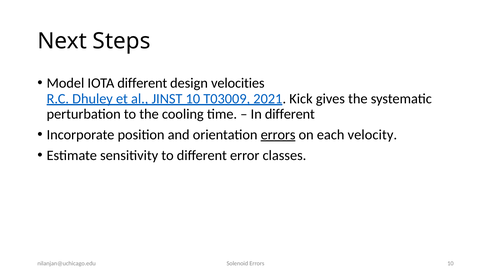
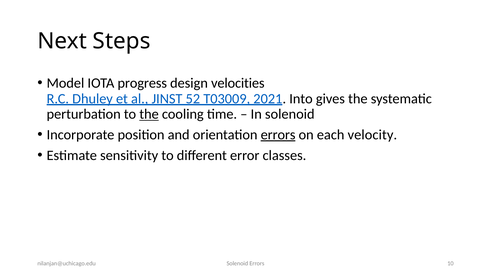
IOTA different: different -> progress
JINST 10: 10 -> 52
Kick: Kick -> Into
the at (149, 114) underline: none -> present
In different: different -> solenoid
